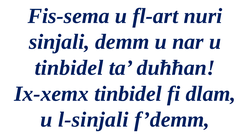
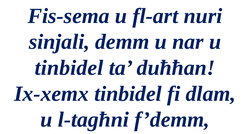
l-sinjali: l-sinjali -> l-tagħni
